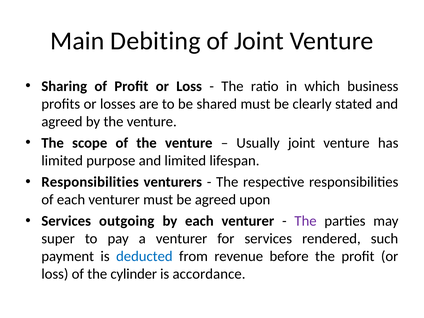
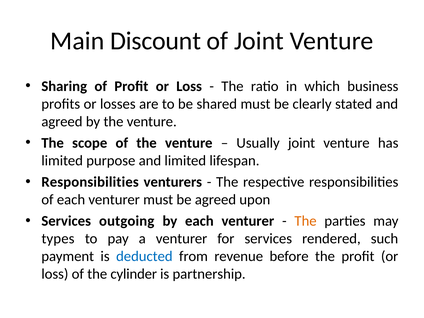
Debiting: Debiting -> Discount
The at (306, 221) colour: purple -> orange
super: super -> types
accordance: accordance -> partnership
